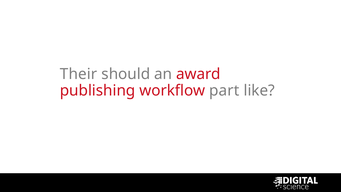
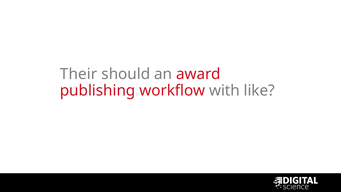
part: part -> with
